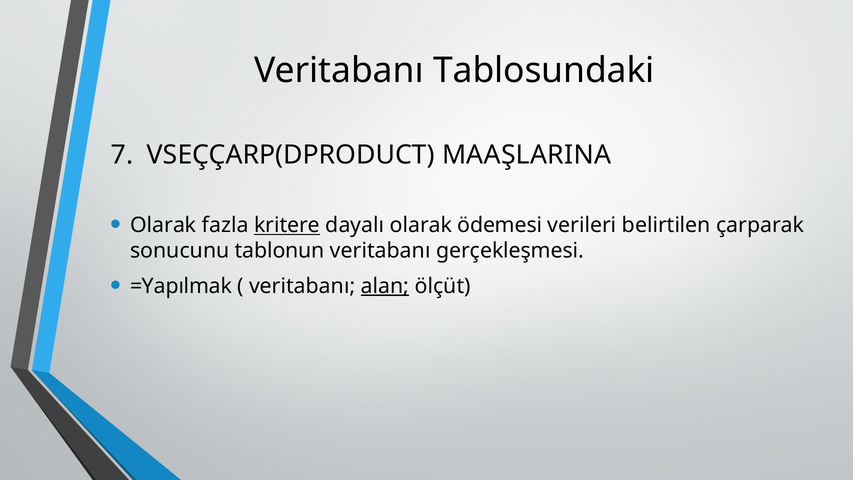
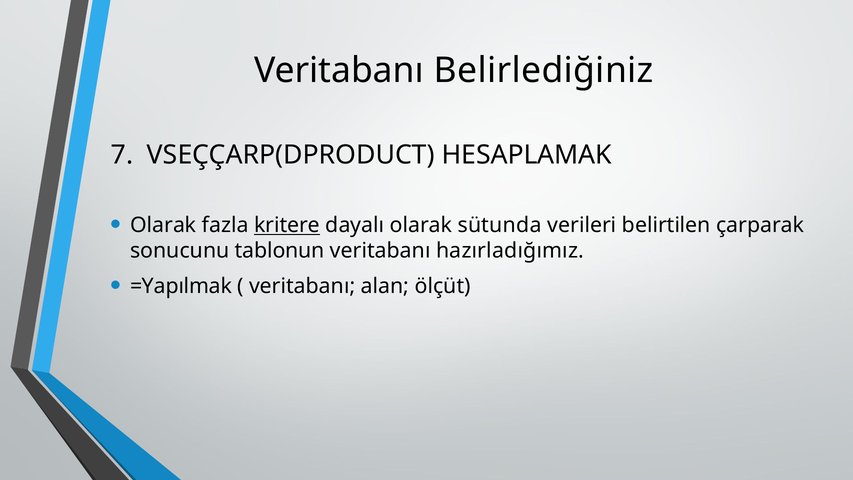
Tablosundaki: Tablosundaki -> Belirlediğiniz
MAAŞLARINA: MAAŞLARINA -> HESAPLAMAK
ödemesi: ödemesi -> sütunda
gerçekleşmesi: gerçekleşmesi -> hazırladığımız
alan underline: present -> none
